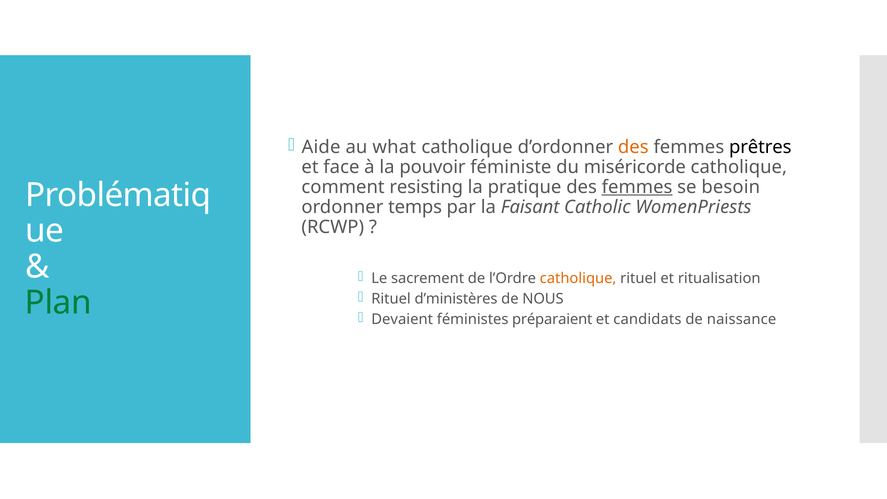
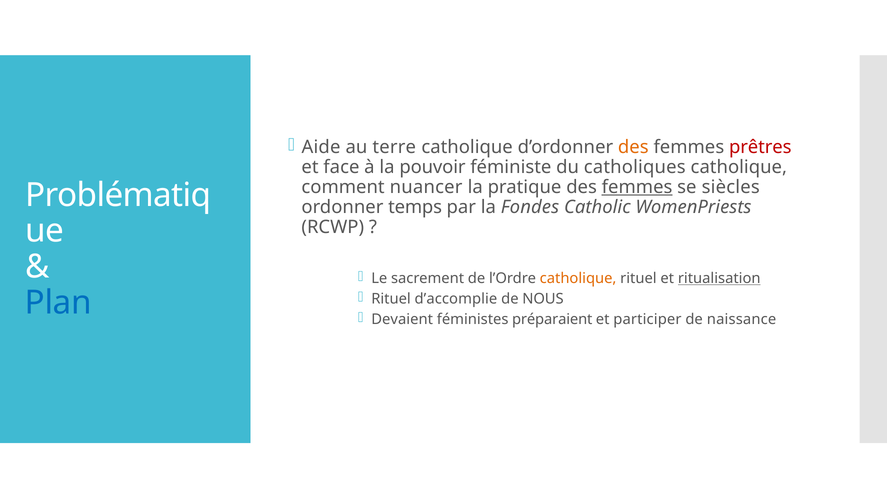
what: what -> terre
prêtres colour: black -> red
miséricorde: miséricorde -> catholiques
resisting: resisting -> nuancer
besoin: besoin -> siècles
Faisant: Faisant -> Fondes
ritualisation underline: none -> present
d’ministères: d’ministères -> d’accomplie
Plan colour: green -> blue
candidats: candidats -> participer
